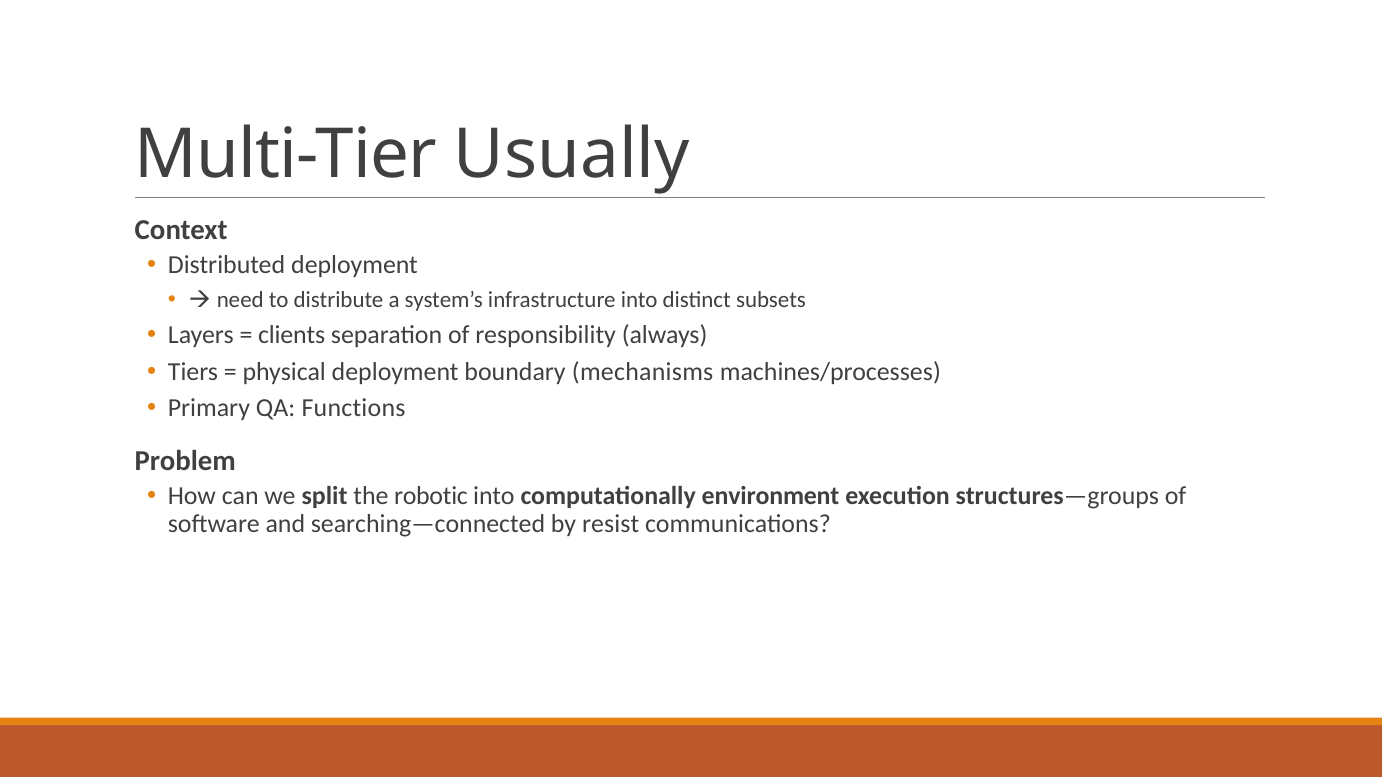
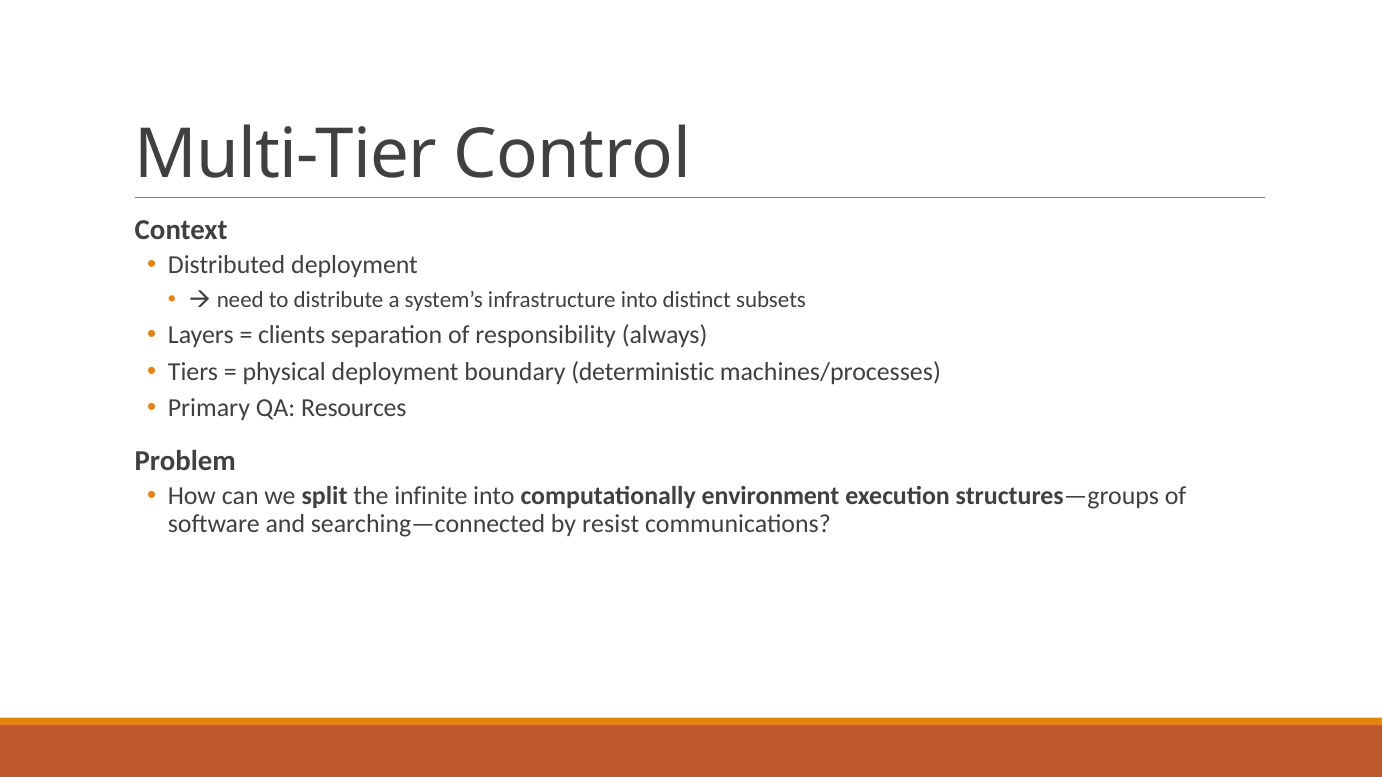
Usually: Usually -> Control
mechanisms: mechanisms -> deterministic
Functions: Functions -> Resources
robotic: robotic -> infinite
